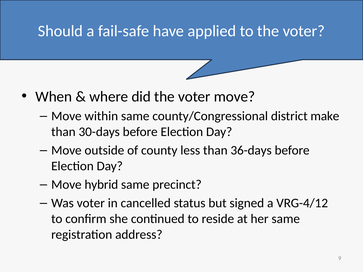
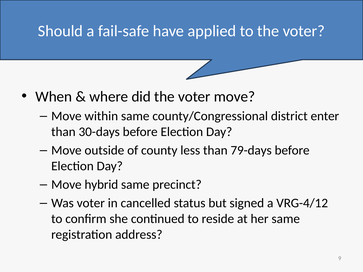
make: make -> enter
36-days: 36-days -> 79-days
